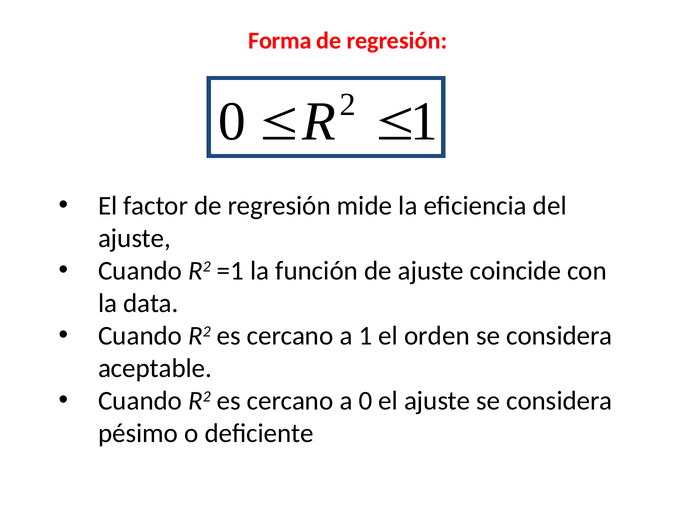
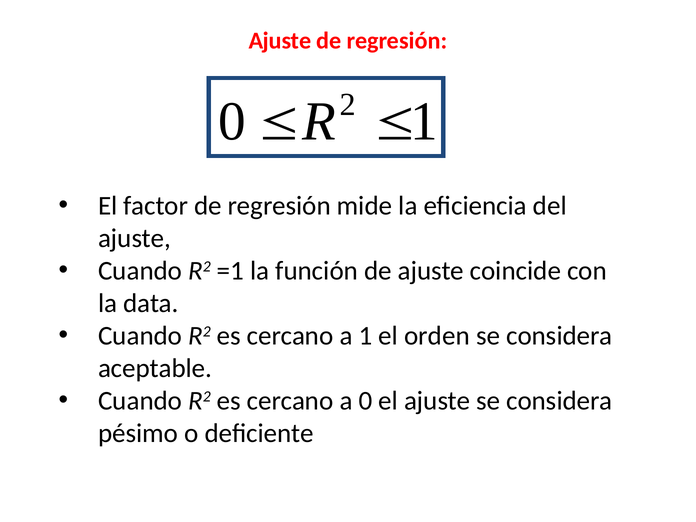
Forma at (280, 41): Forma -> Ajuste
